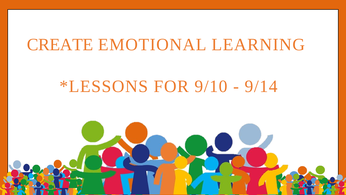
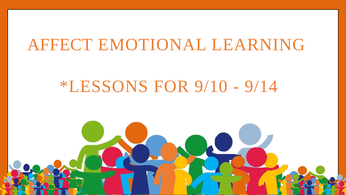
CREATE: CREATE -> AFFECT
